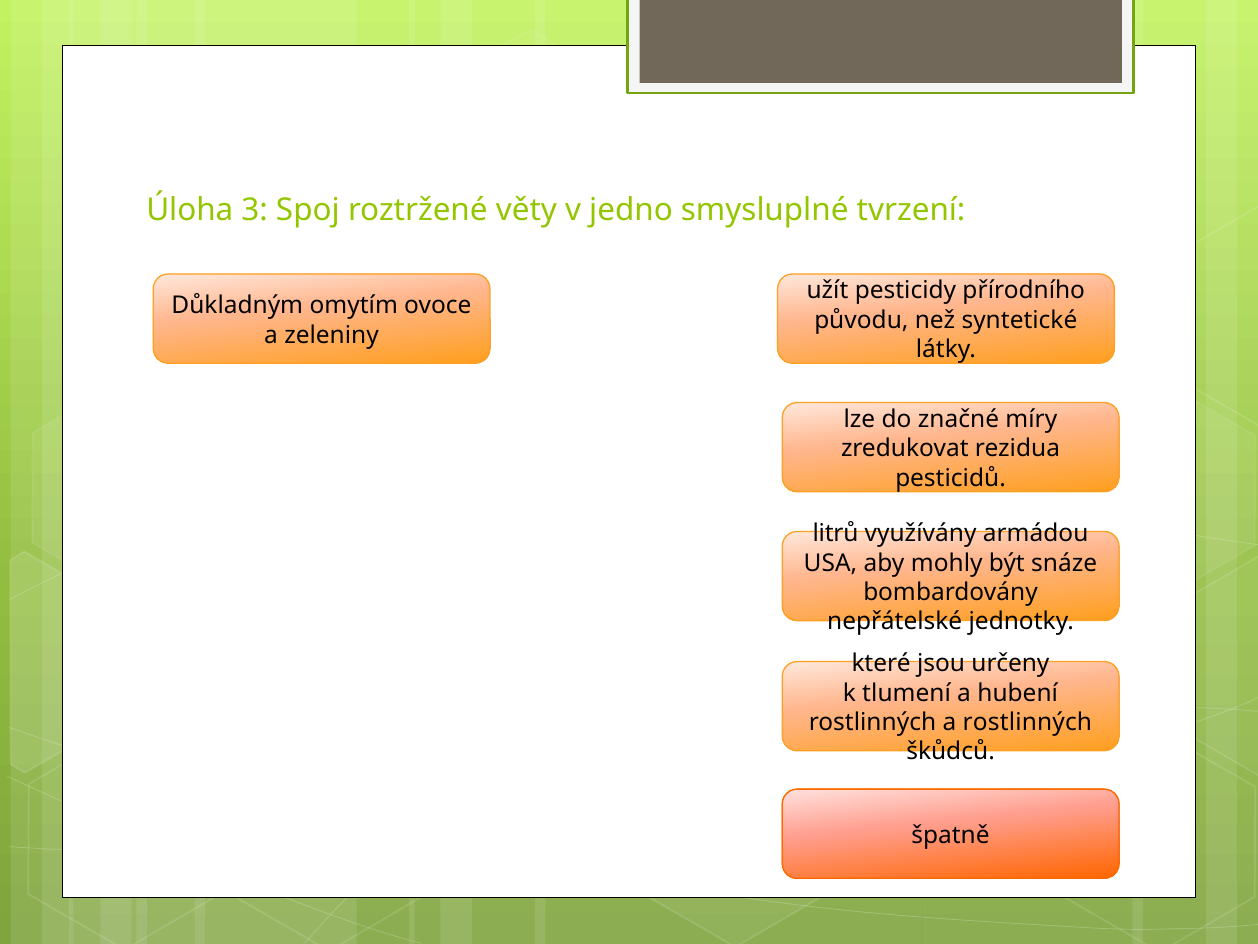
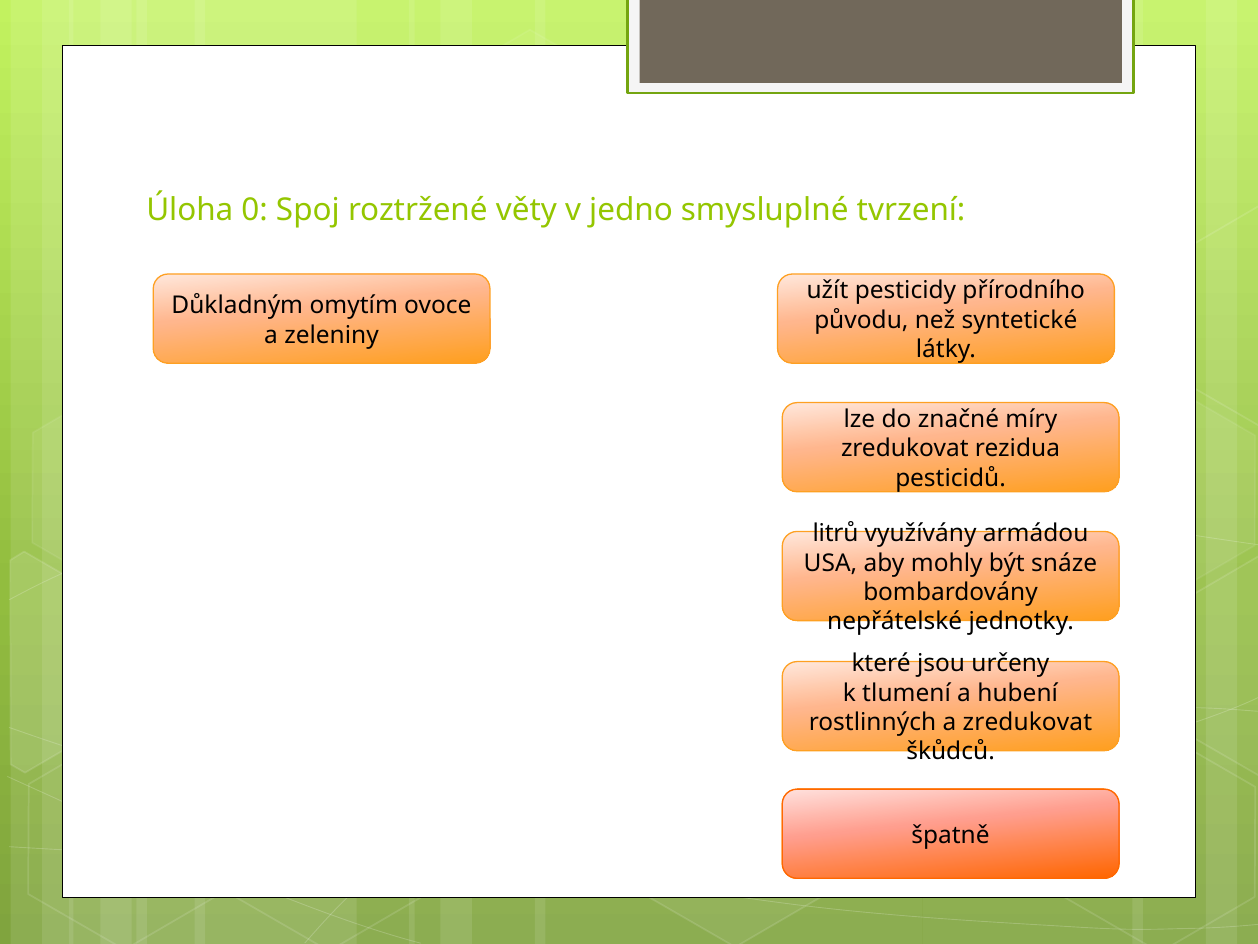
3: 3 -> 0
a rostlinných: rostlinných -> zredukovat
